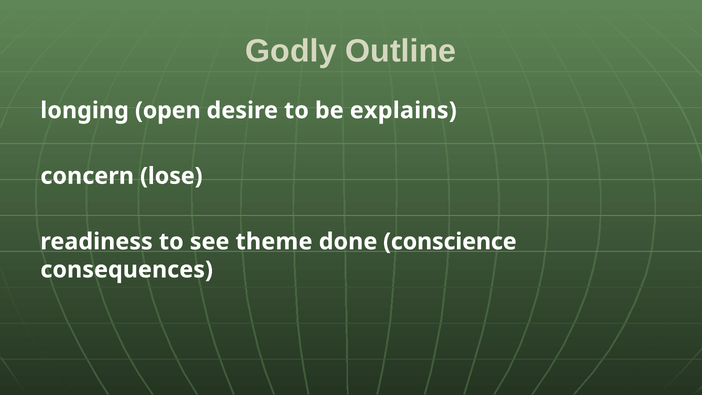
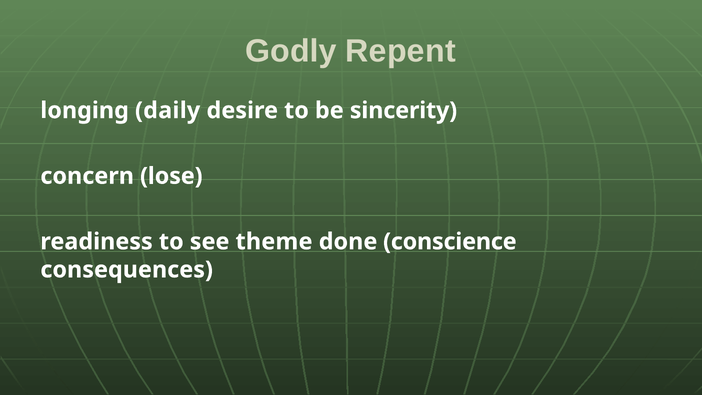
Outline: Outline -> Repent
open: open -> daily
explains: explains -> sincerity
